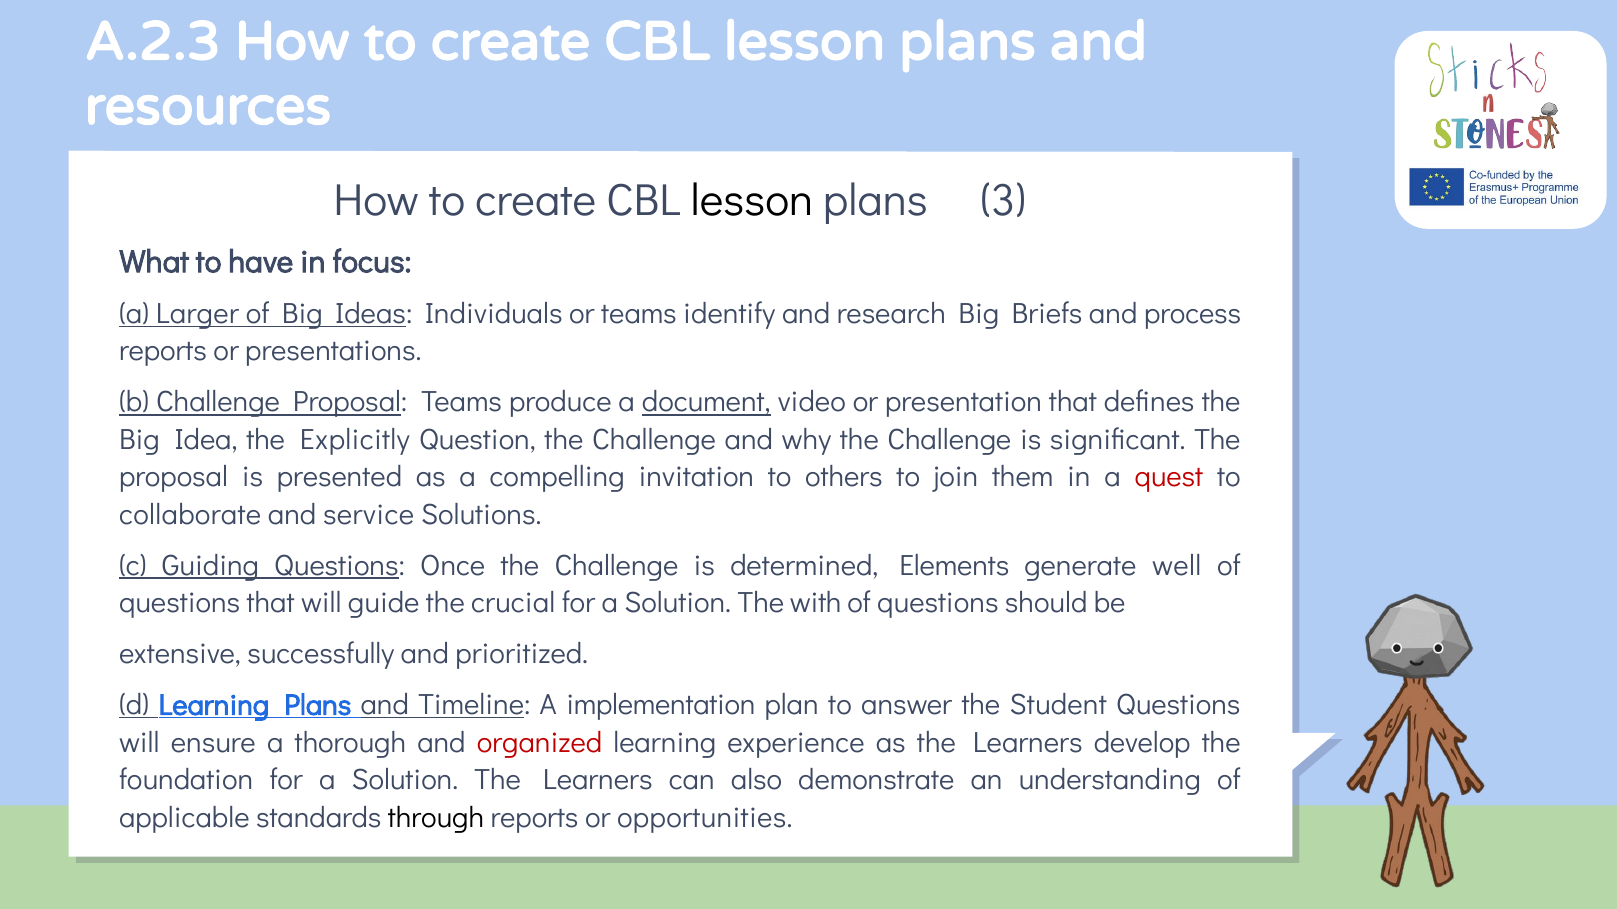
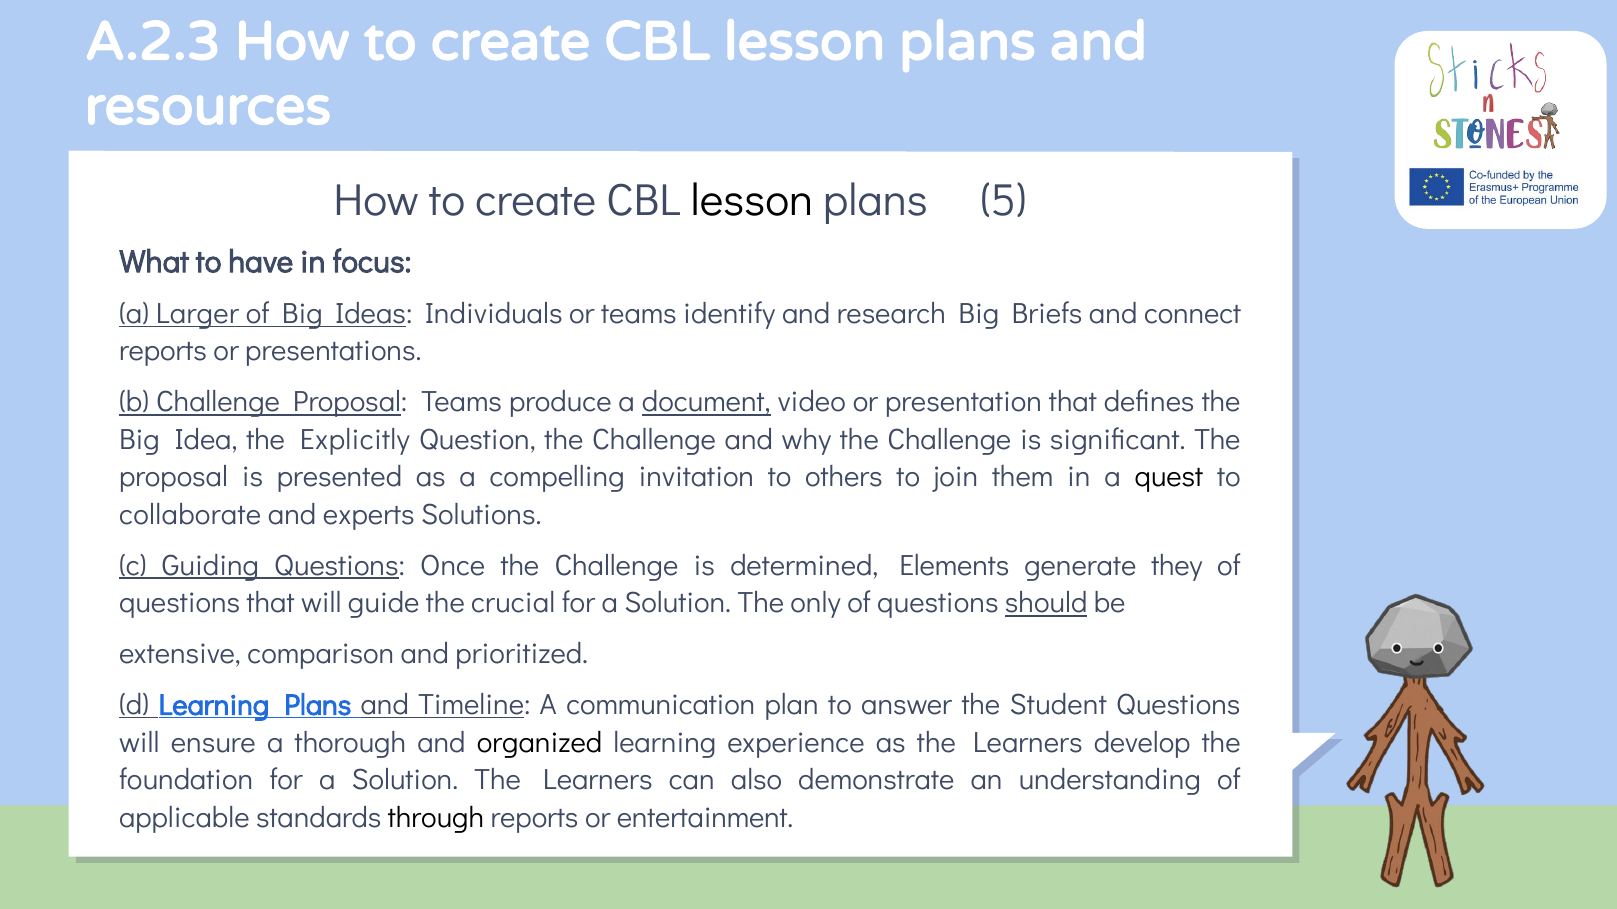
3: 3 -> 5
process: process -> connect
quest colour: red -> black
service: service -> experts
well: well -> they
with: with -> only
should underline: none -> present
successfully: successfully -> comparison
implementation: implementation -> communication
organized colour: red -> black
opportunities: opportunities -> entertainment
